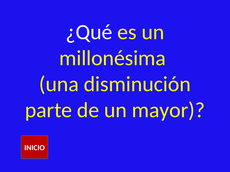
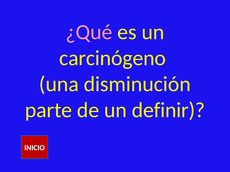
¿Qué colour: white -> pink
millonésima: millonésima -> carcinógeno
mayor: mayor -> definir
